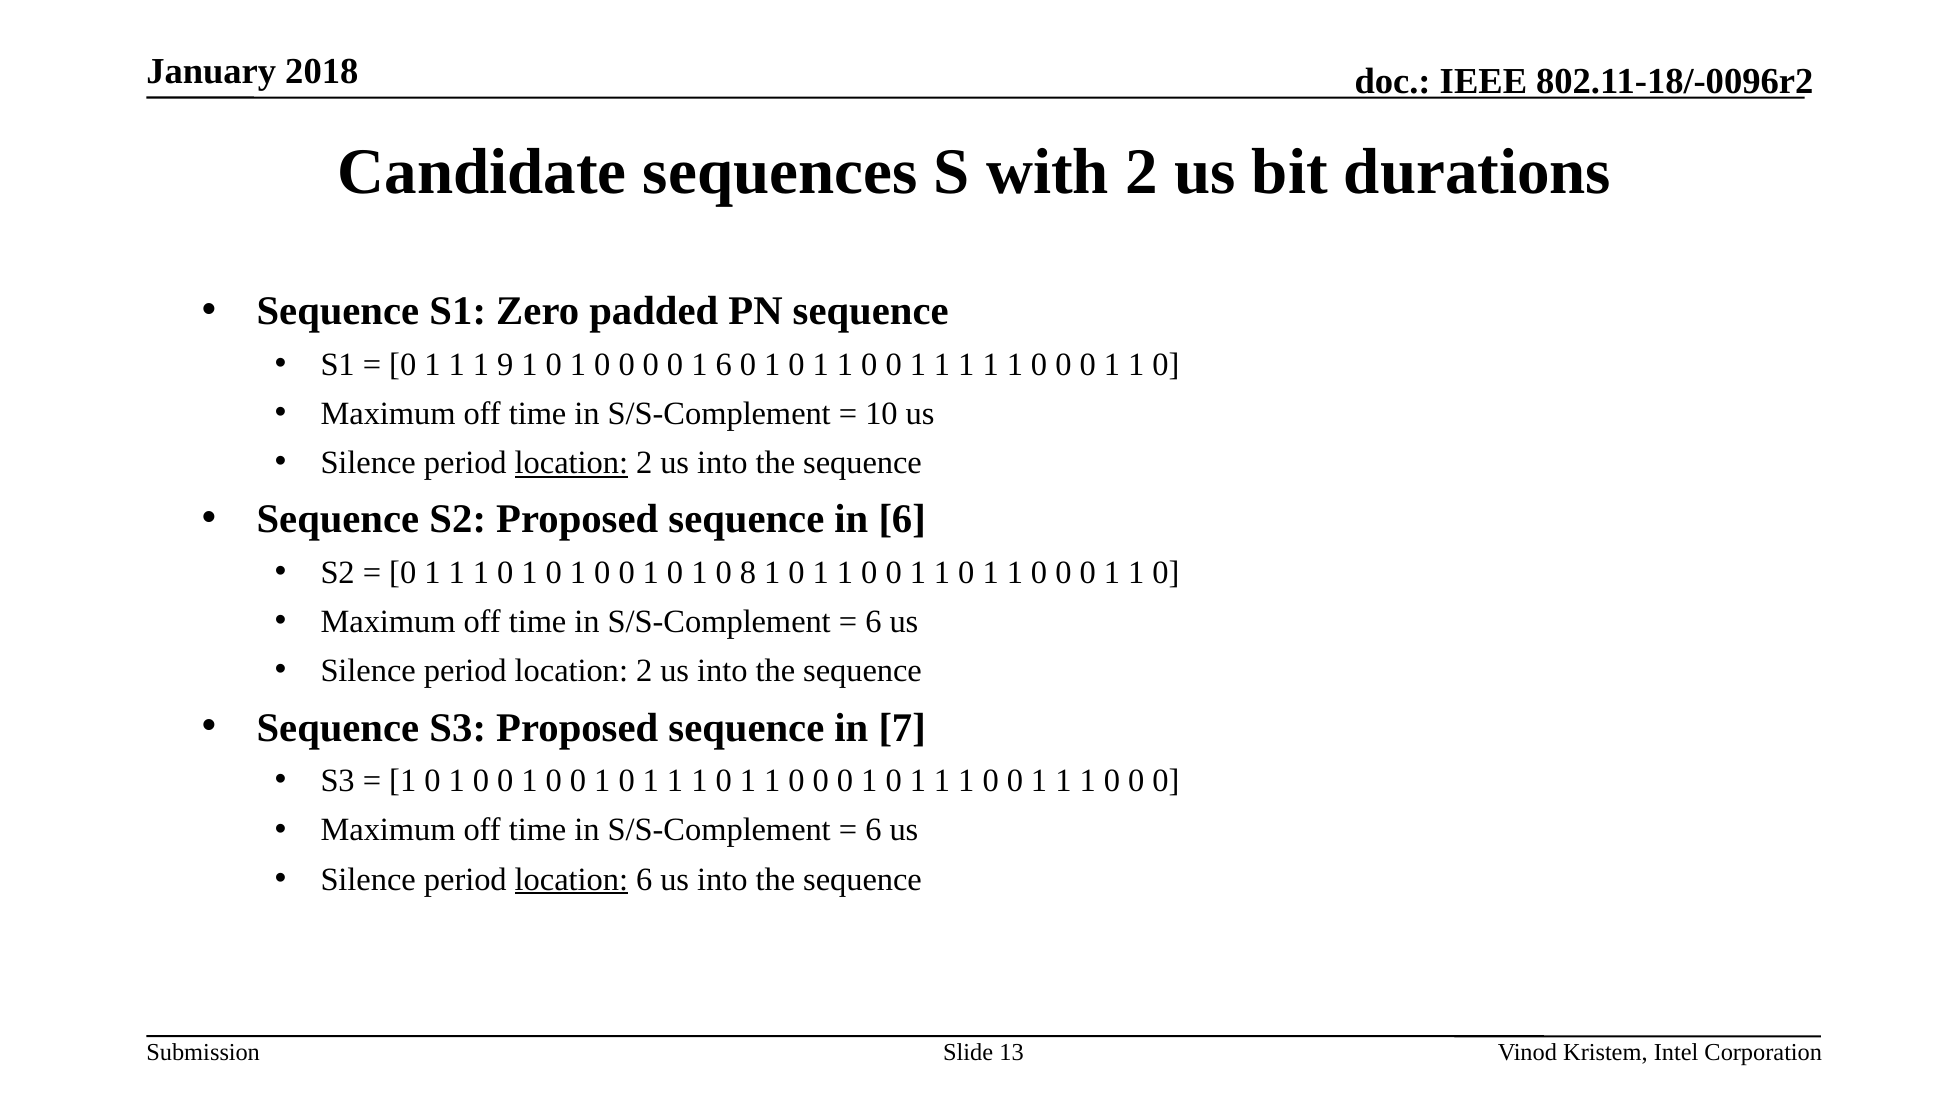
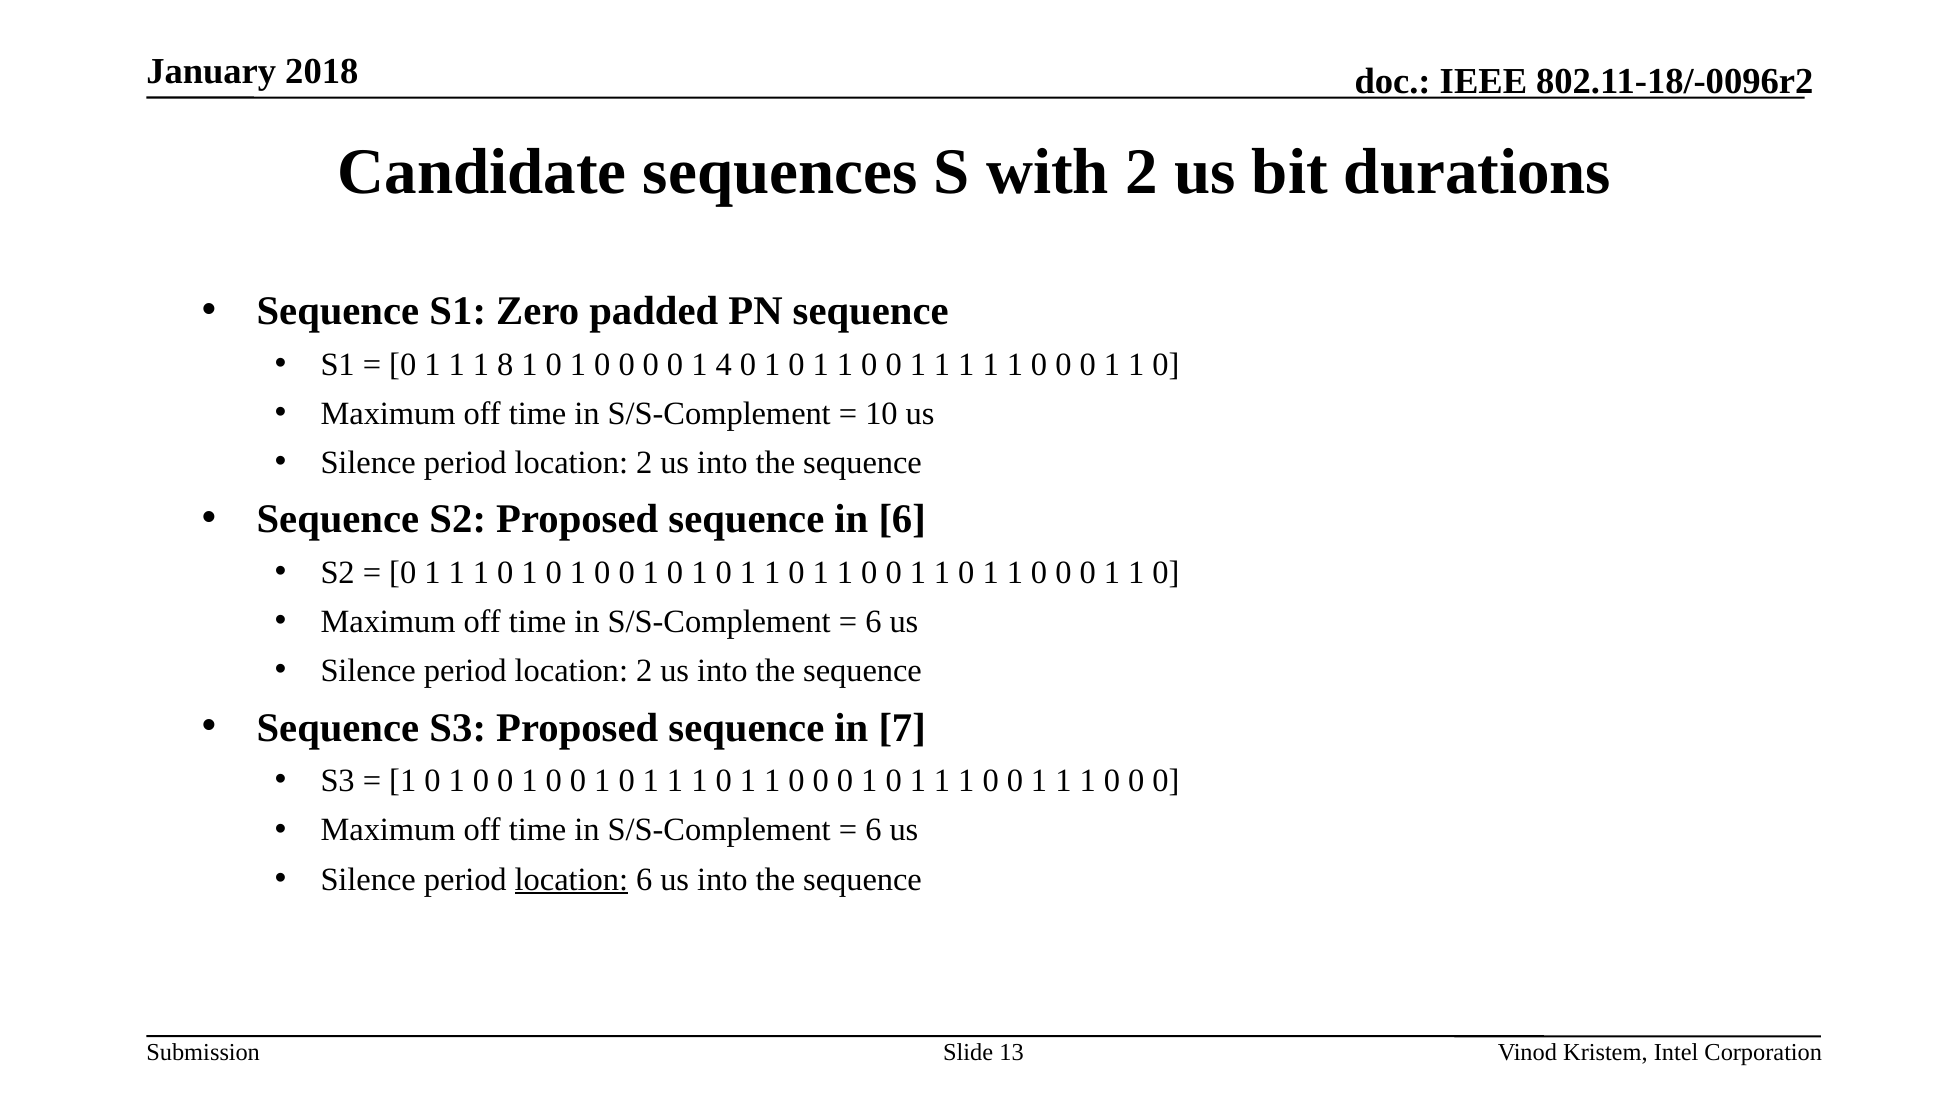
9: 9 -> 8
1 6: 6 -> 4
location at (571, 463) underline: present -> none
8 at (748, 573): 8 -> 1
